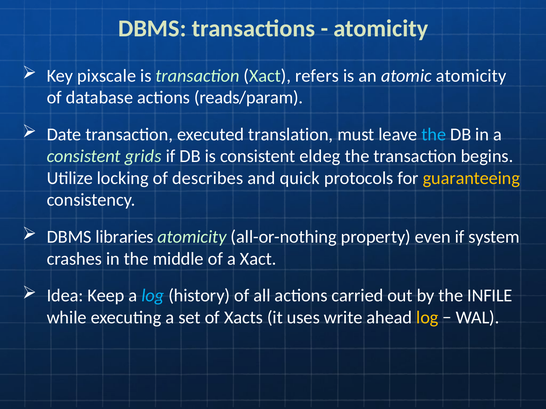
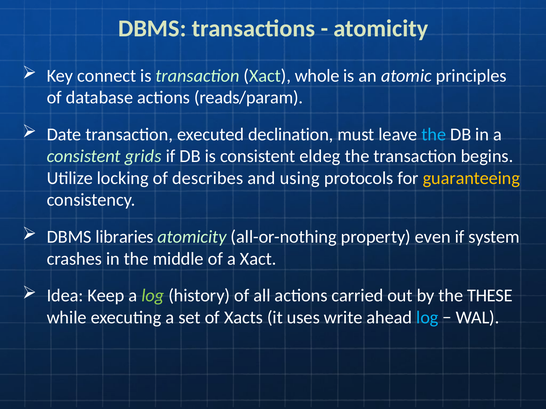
pixscale: pixscale -> connect
refers: refers -> whole
atomic atomicity: atomicity -> principles
translation: translation -> declination
quick: quick -> using
log at (153, 296) colour: light blue -> light green
INFILE: INFILE -> THESE
log at (427, 318) colour: yellow -> light blue
